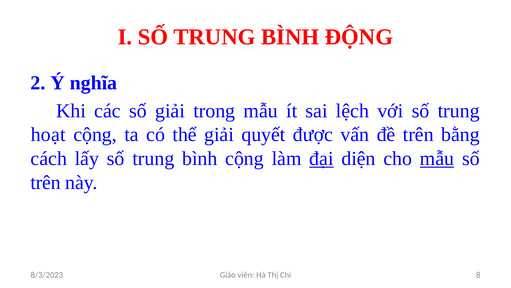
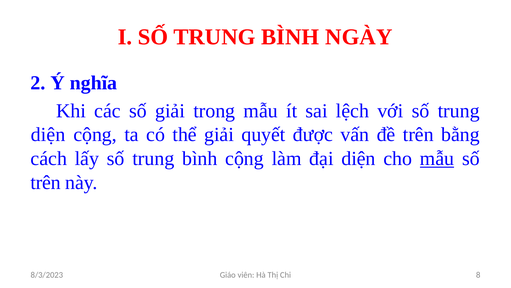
ĐỘNG: ĐỘNG -> NGÀY
hoạt at (48, 134): hoạt -> diện
đại underline: present -> none
